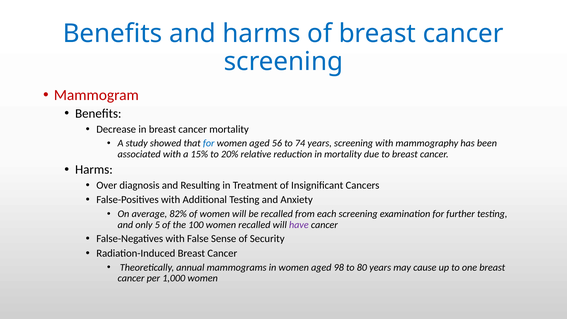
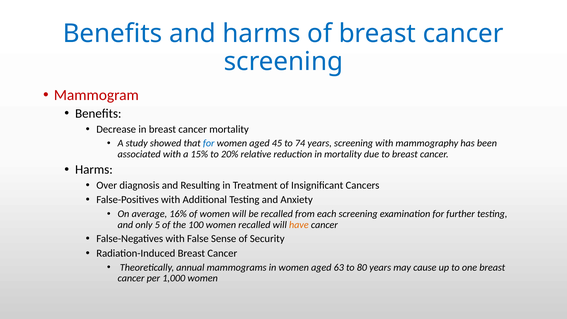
56: 56 -> 45
82%: 82% -> 16%
have colour: purple -> orange
98: 98 -> 63
